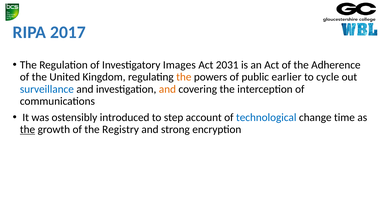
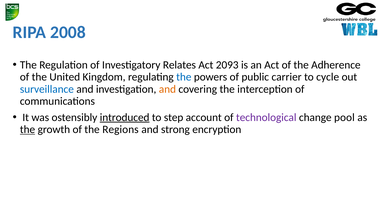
2017: 2017 -> 2008
Images: Images -> Relates
2031: 2031 -> 2093
the at (184, 77) colour: orange -> blue
earlier: earlier -> carrier
introduced underline: none -> present
technological colour: blue -> purple
time: time -> pool
Registry: Registry -> Regions
